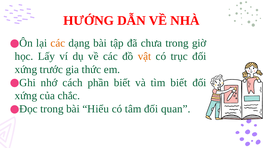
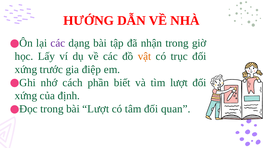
các at (58, 43) colour: orange -> purple
chưa: chưa -> nhận
thức: thức -> điệp
tìm biết: biết -> lượt
chắc: chắc -> định
bài Hiểu: Hiểu -> Lượt
